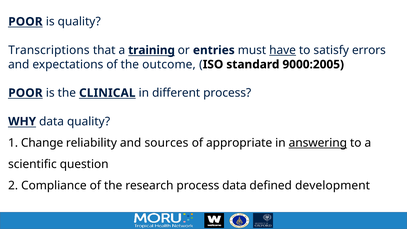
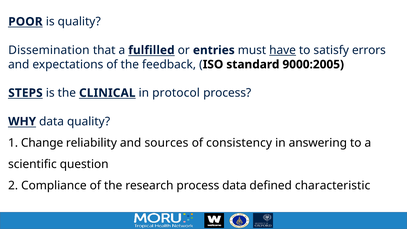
Transcriptions: Transcriptions -> Dissemination
training: training -> fulfilled
outcome: outcome -> feedback
POOR at (25, 93): POOR -> STEPS
different: different -> protocol
appropriate: appropriate -> consistency
answering underline: present -> none
development: development -> characteristic
